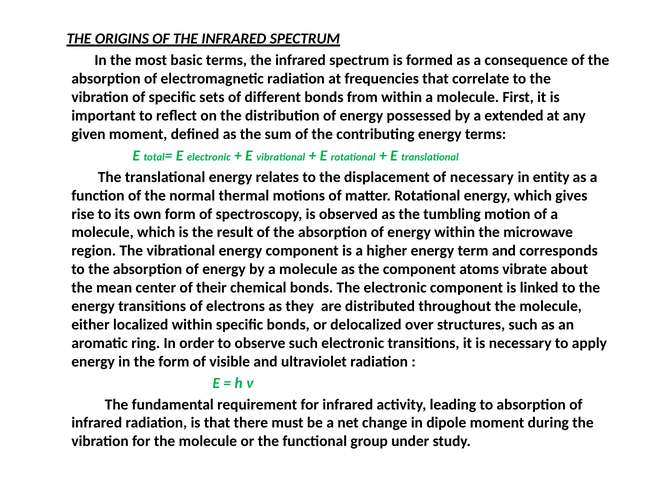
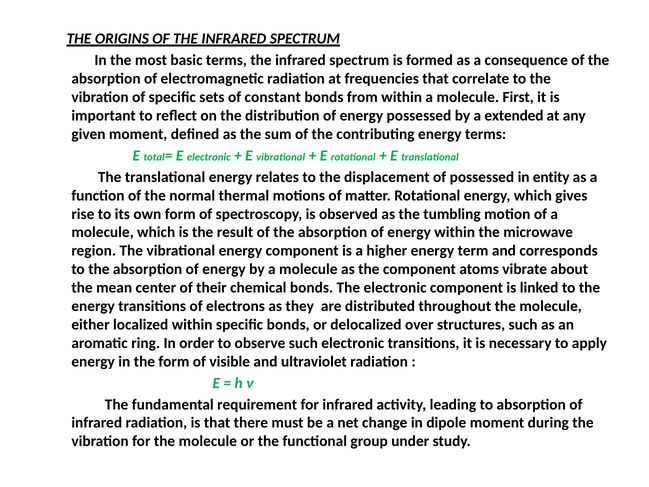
different: different -> constant
of necessary: necessary -> possessed
